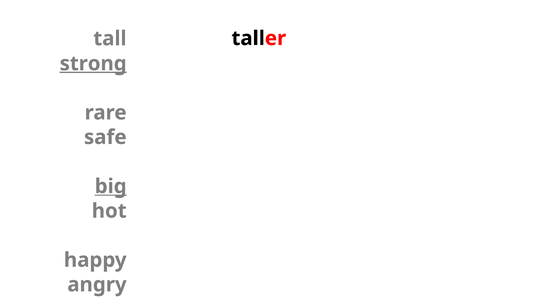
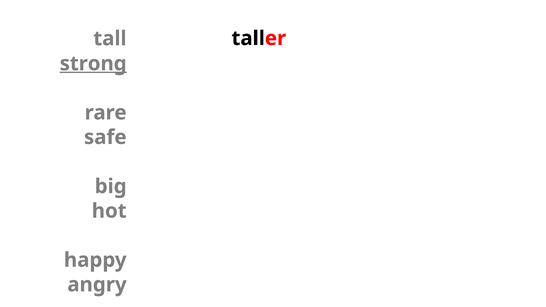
big underline: present -> none
